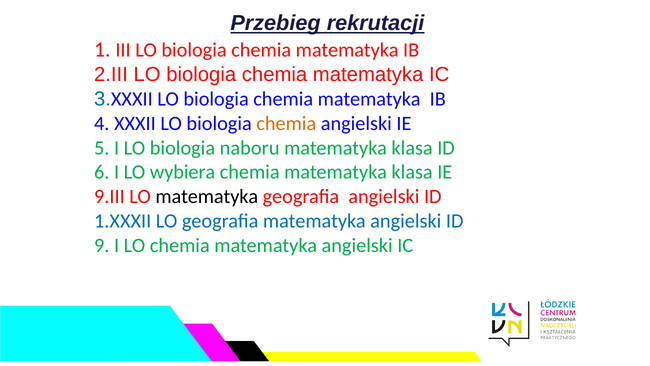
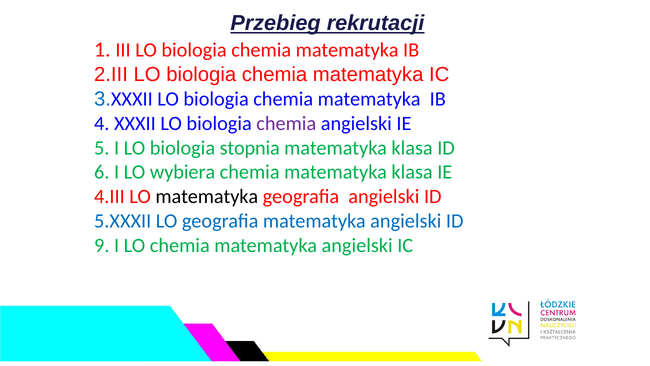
chemia at (286, 123) colour: orange -> purple
naboru: naboru -> stopnia
9.III: 9.III -> 4.III
1.XXXII: 1.XXXII -> 5.XXXII
